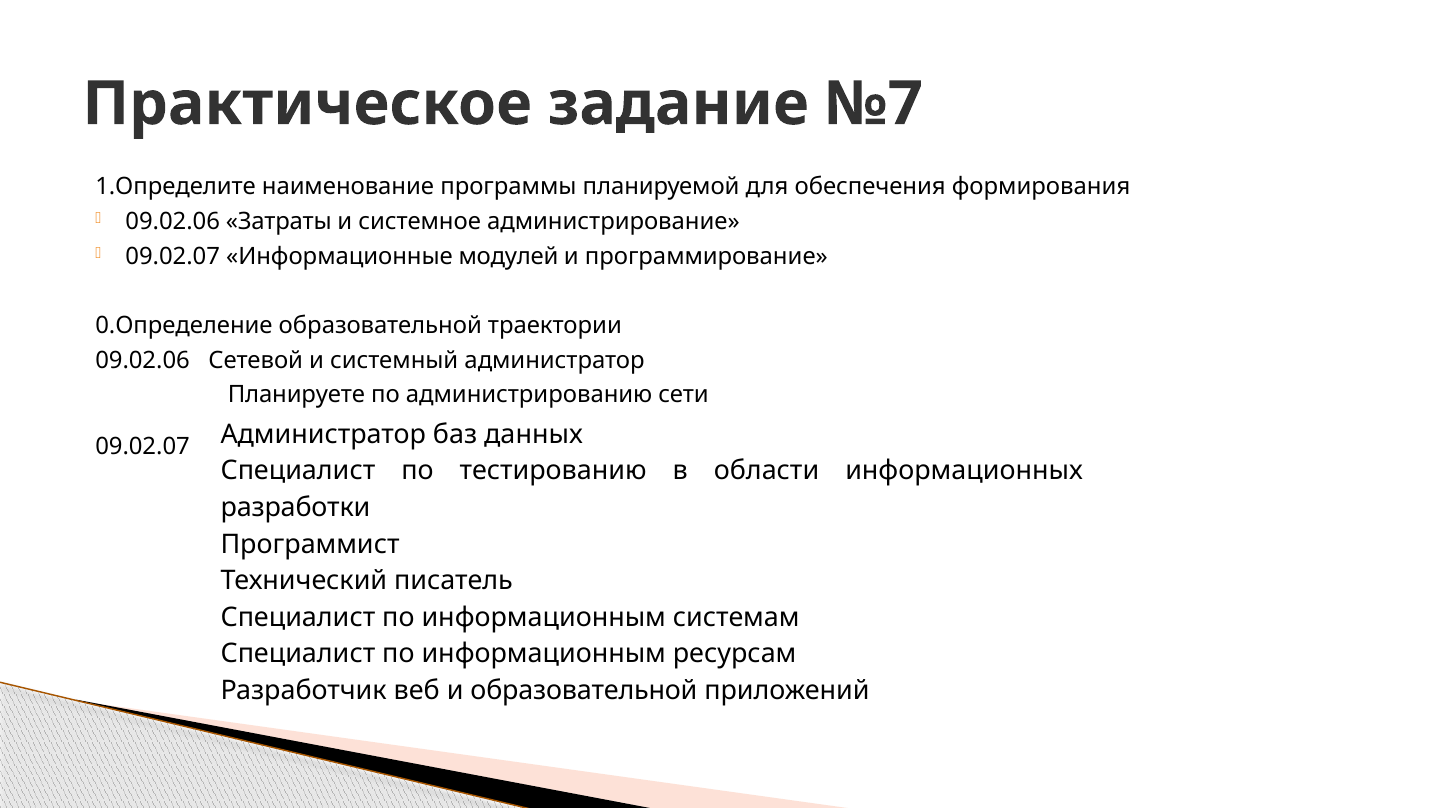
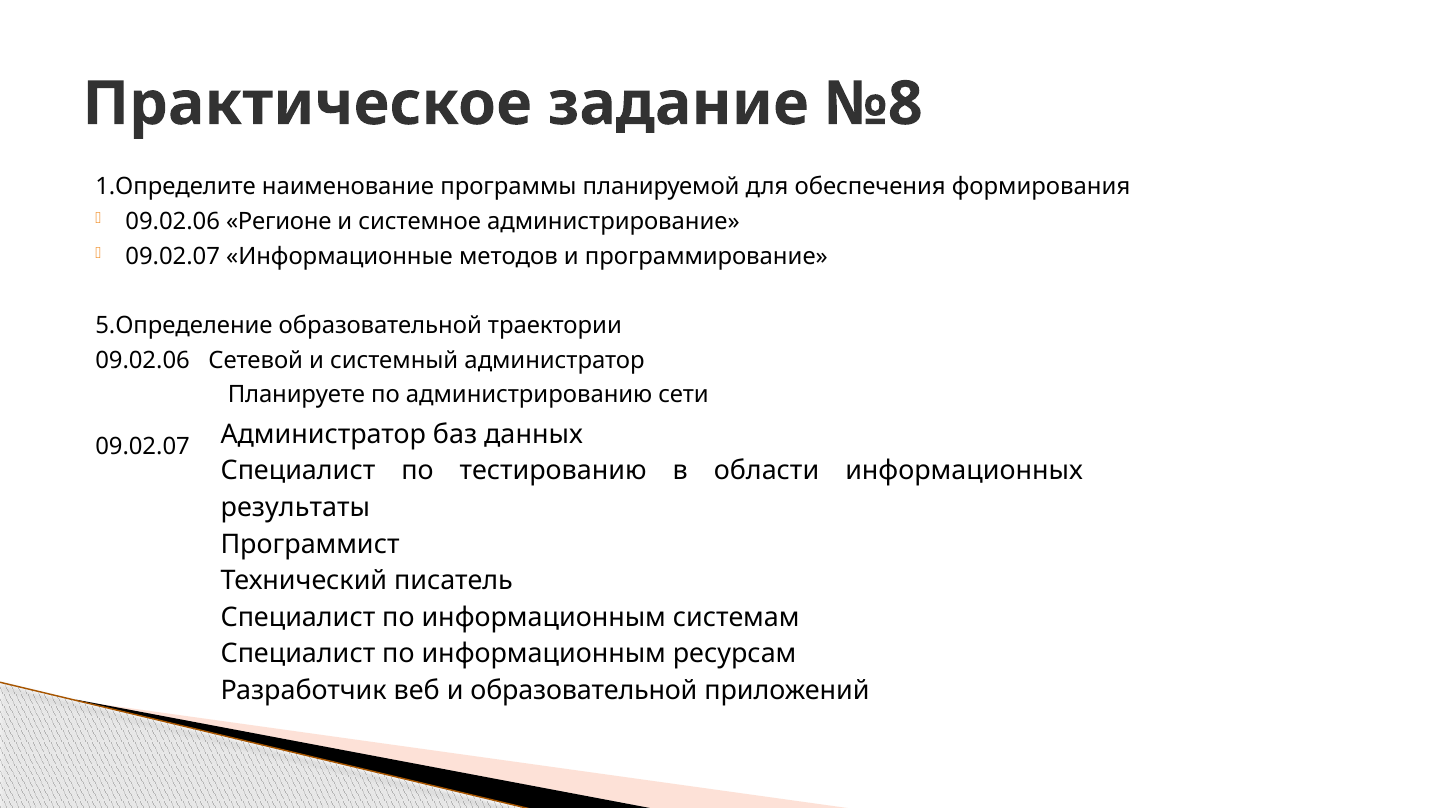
№7: №7 -> №8
Затраты: Затраты -> Регионе
модулей: модулей -> методов
0.Определение: 0.Определение -> 5.Определение
разработки: разработки -> результаты
